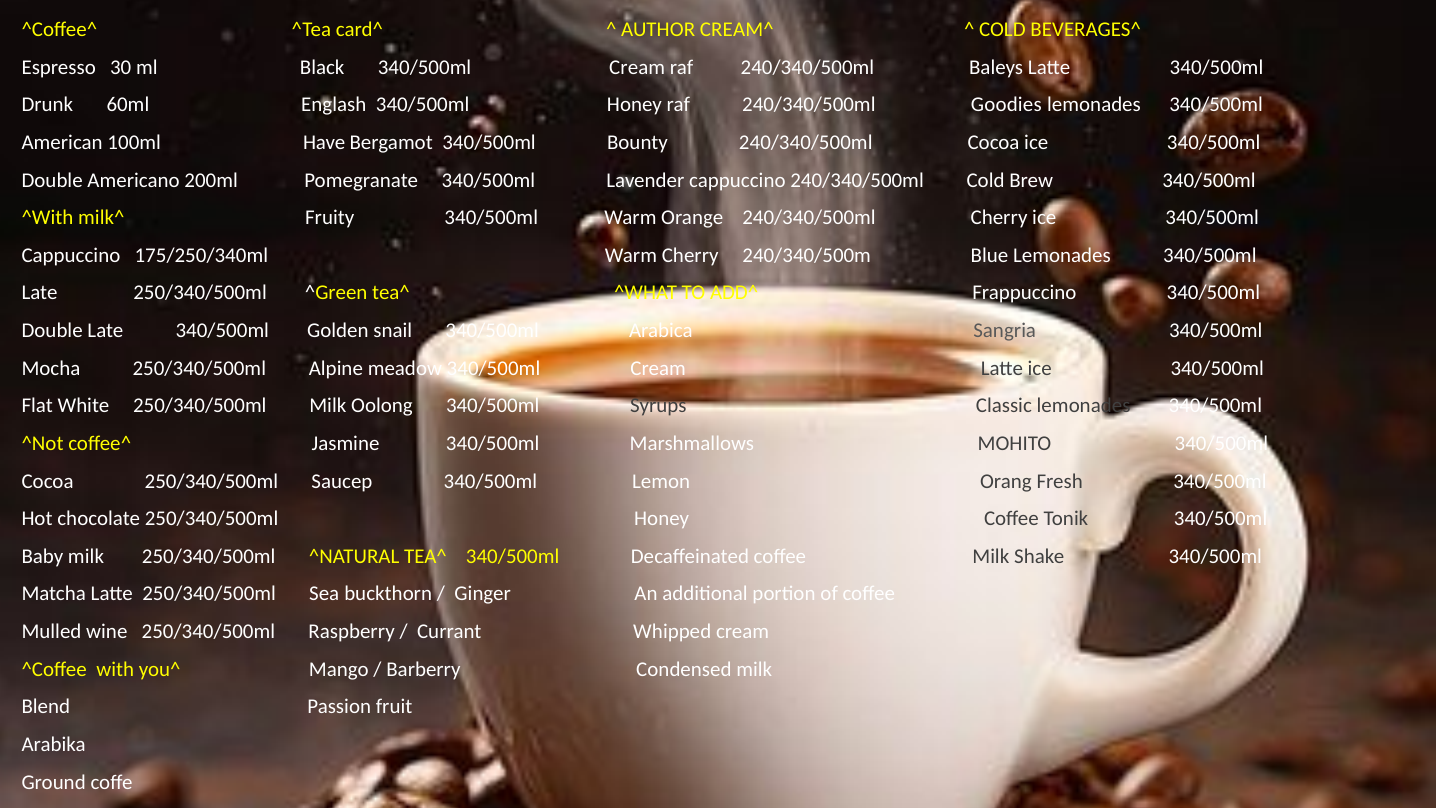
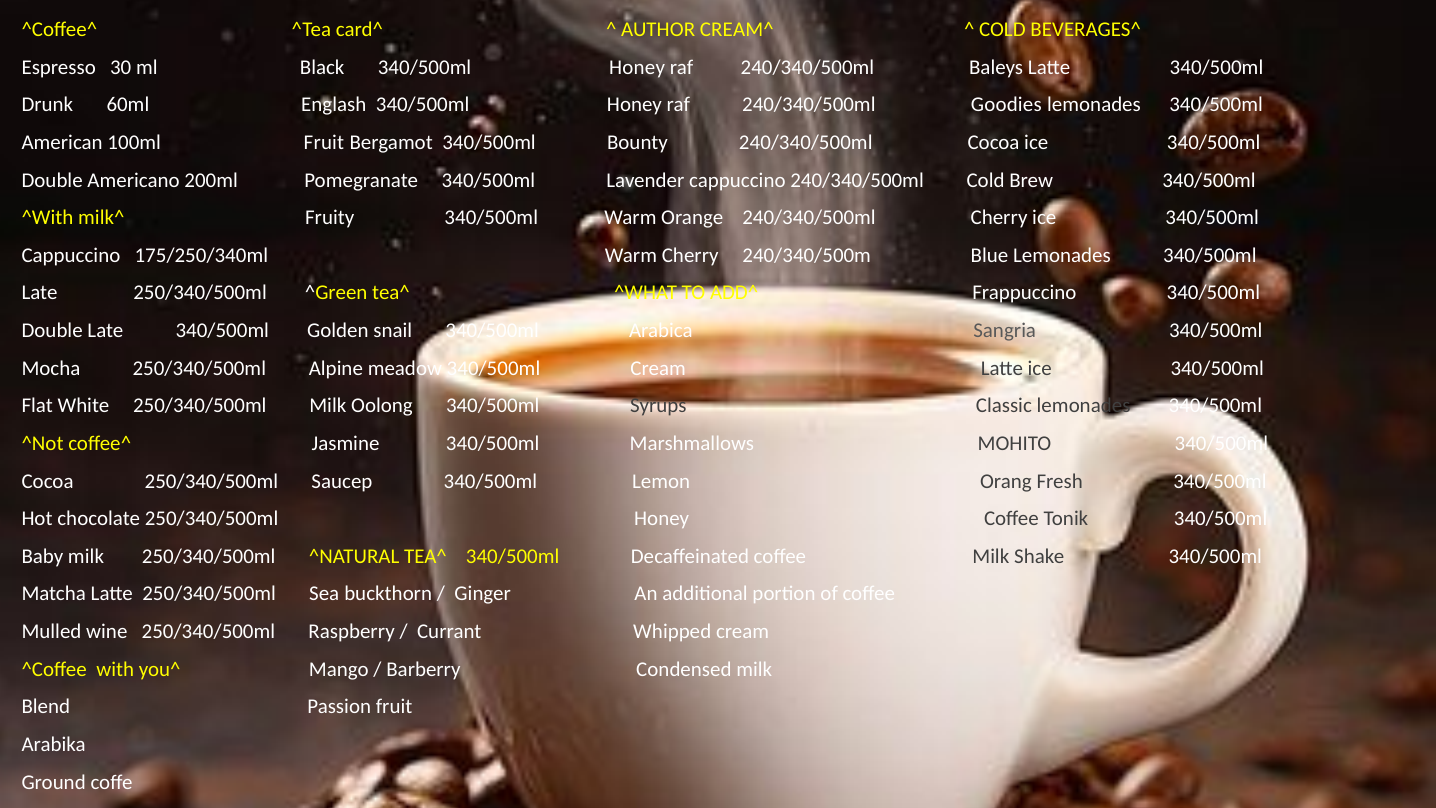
Black 340/500ml Cream: Cream -> Honey
100ml Have: Have -> Fruit
